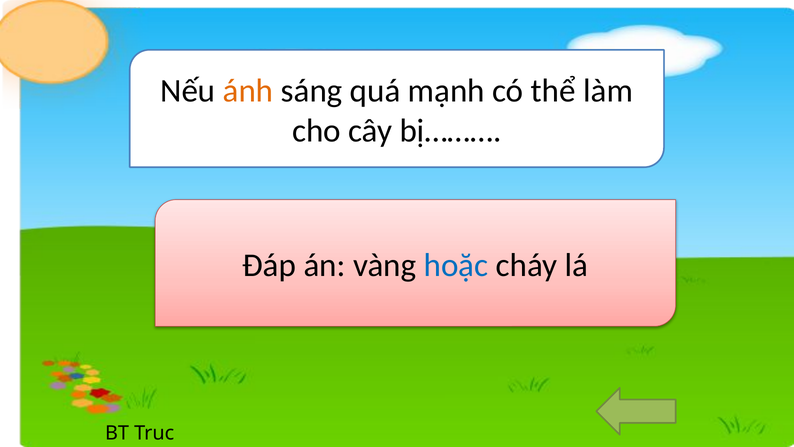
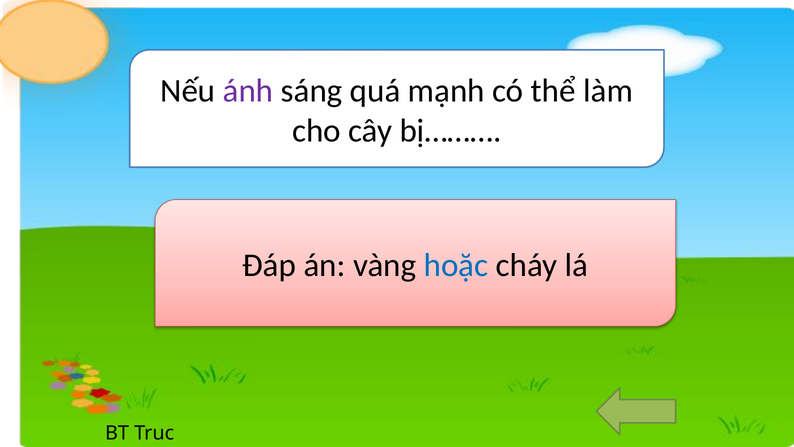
ánh colour: orange -> purple
